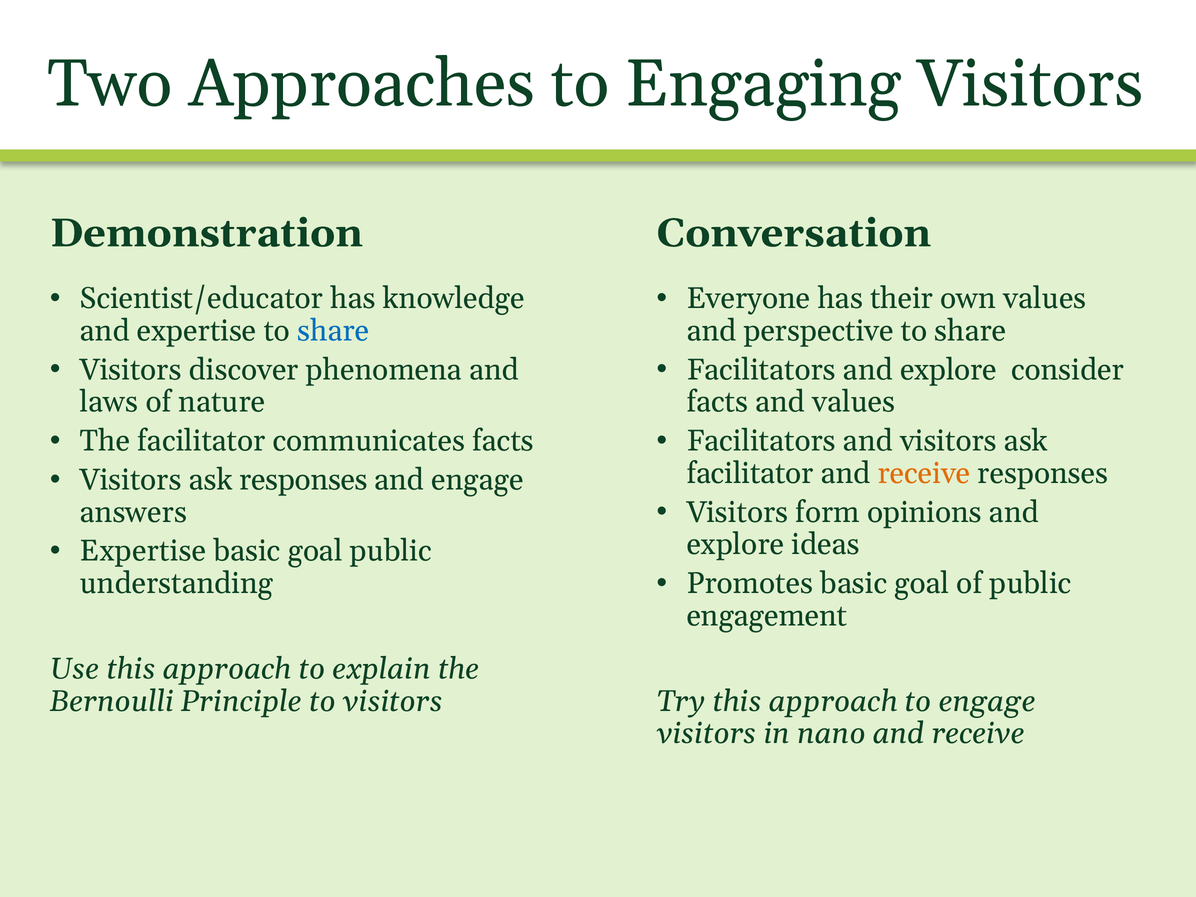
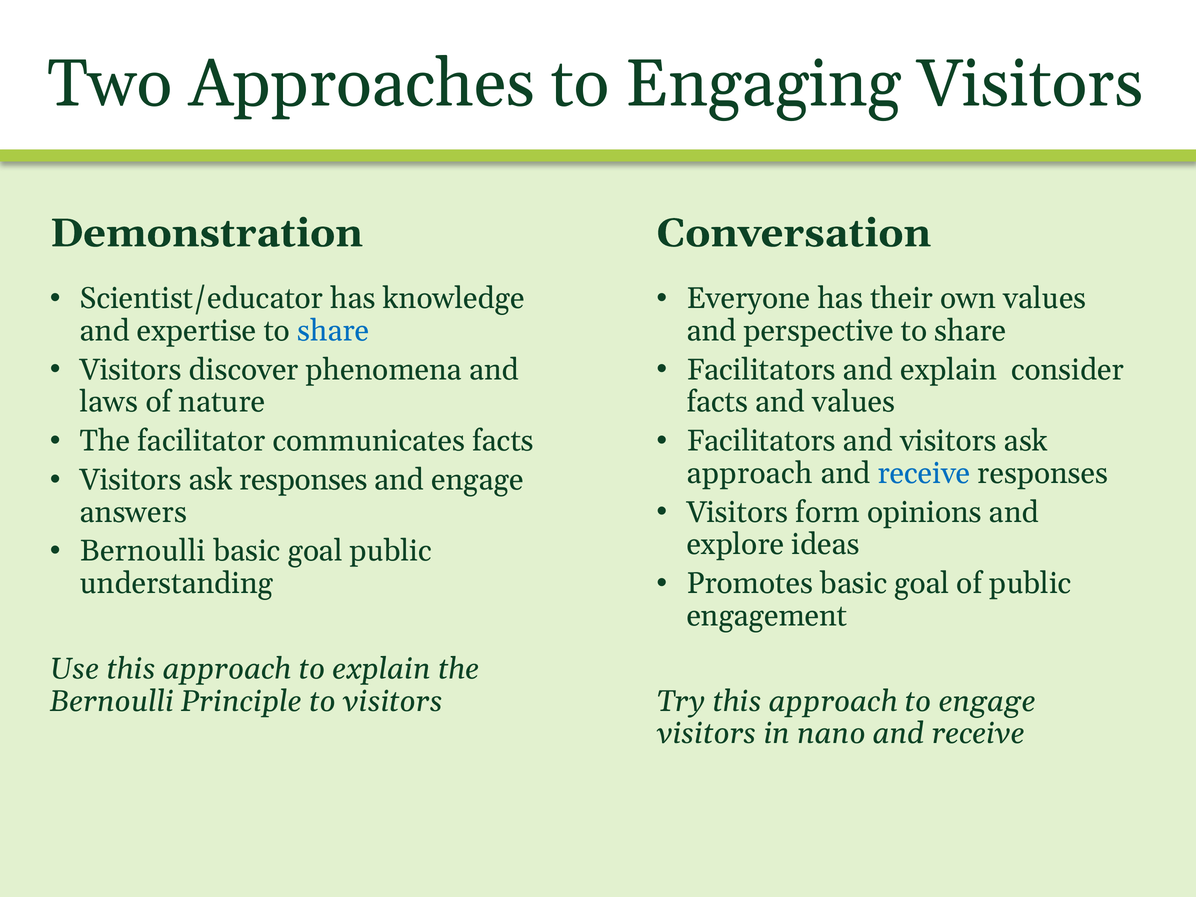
Facilitators and explore: explore -> explain
facilitator at (750, 473): facilitator -> approach
receive at (924, 473) colour: orange -> blue
Expertise at (143, 551): Expertise -> Bernoulli
